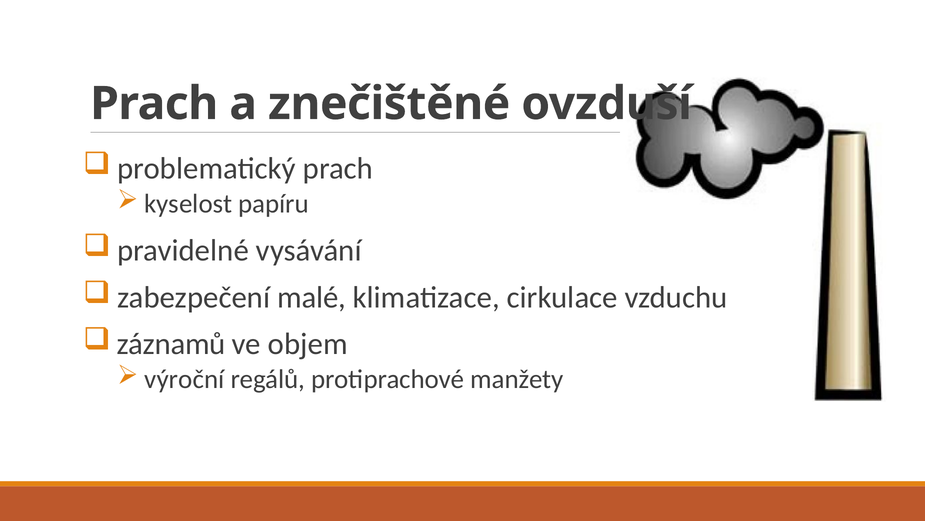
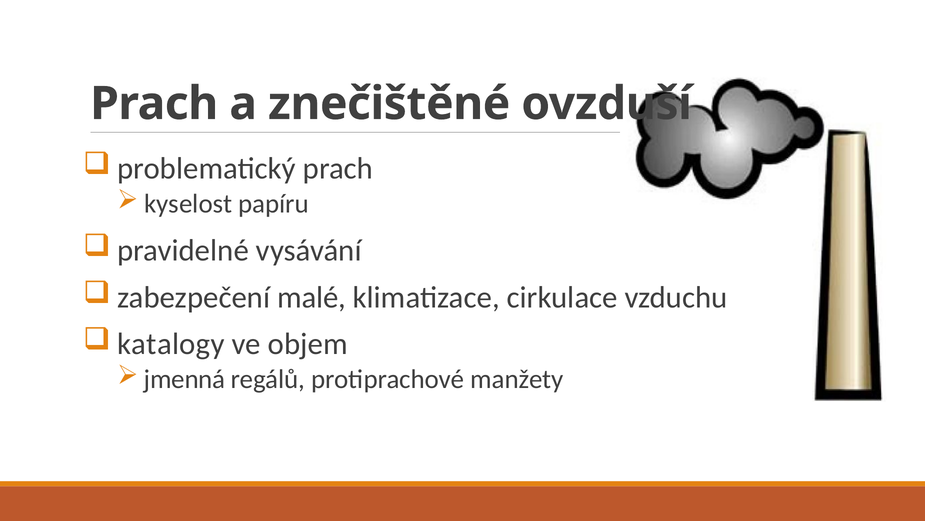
záznamů: záznamů -> katalogy
výroční: výroční -> jmenná
